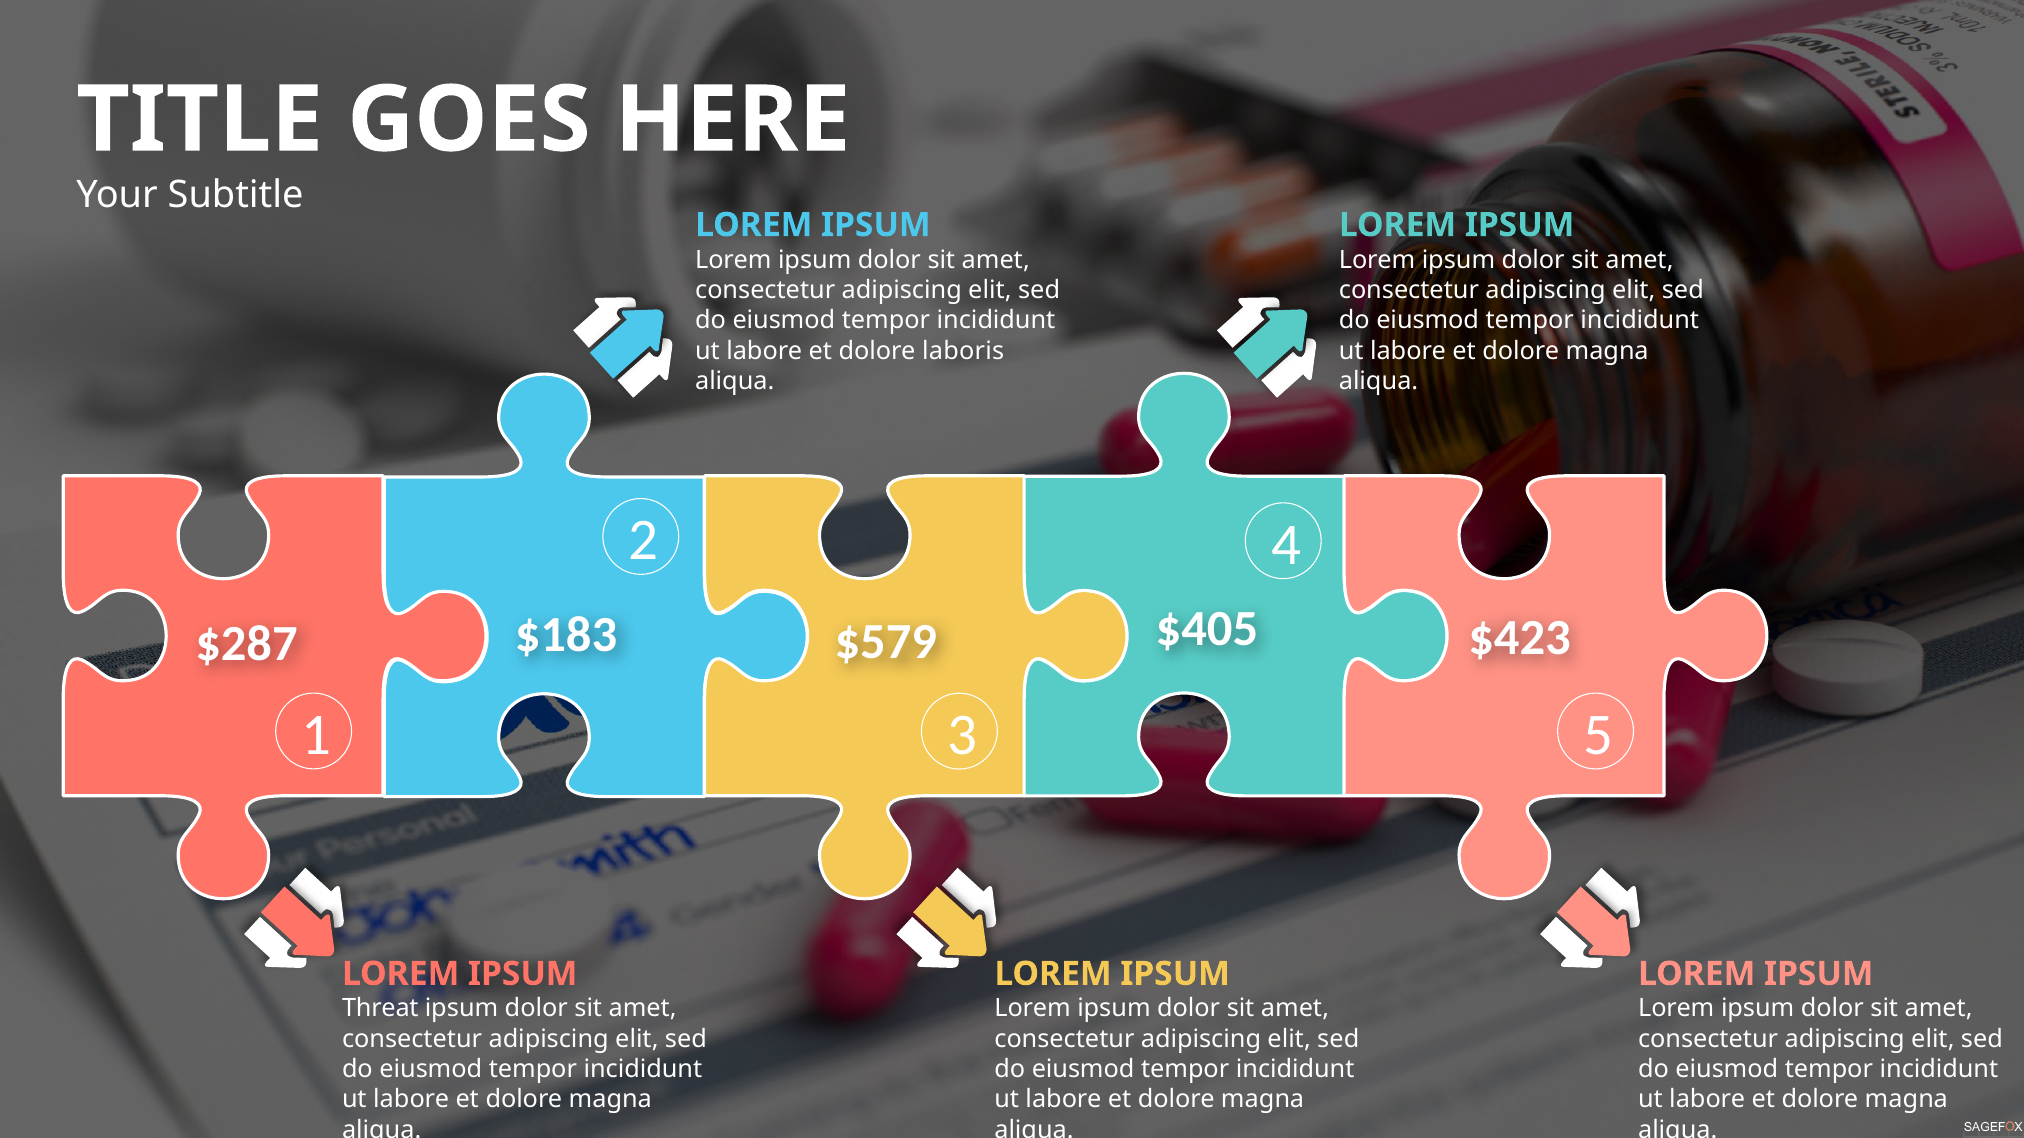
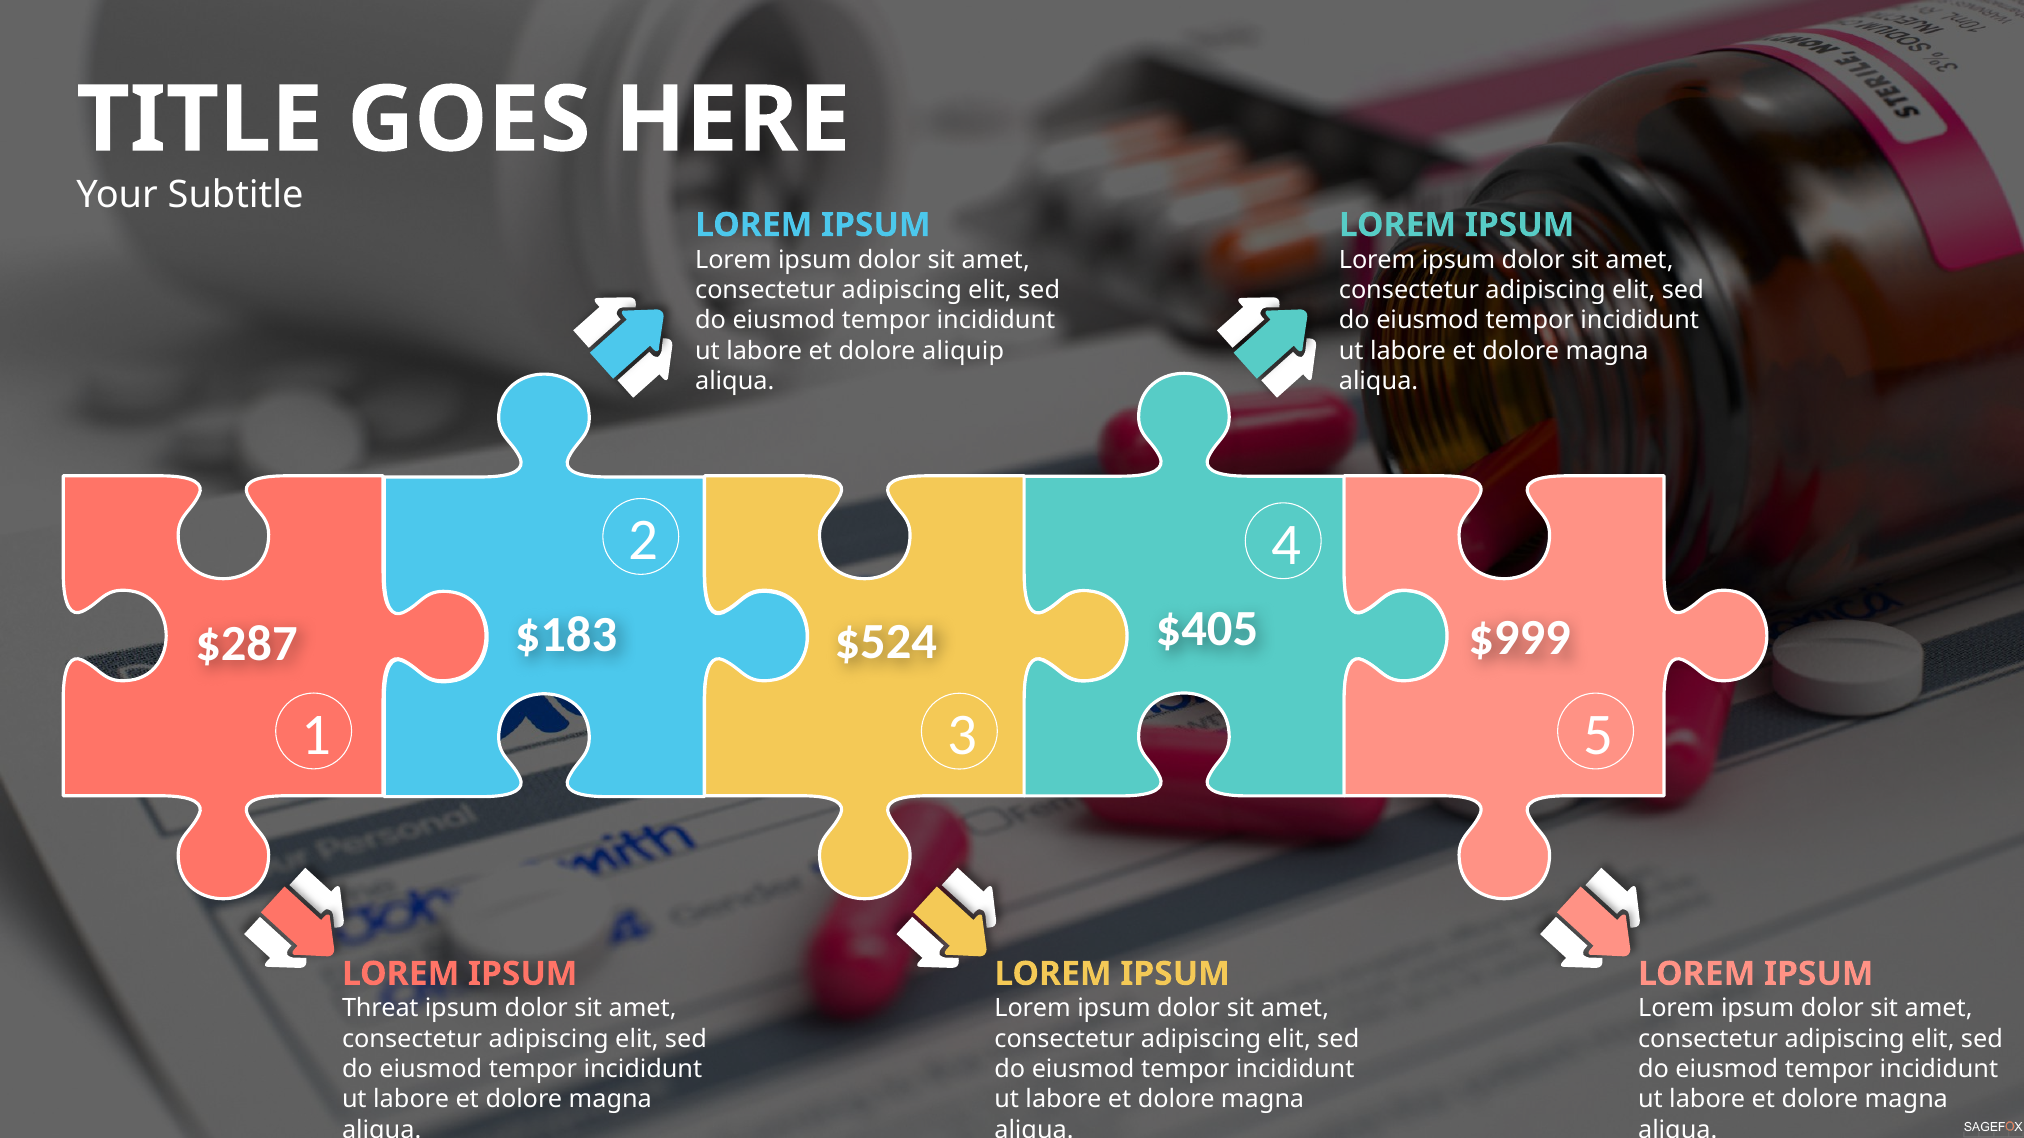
laboris: laboris -> aliquip
$423: $423 -> $999
$579: $579 -> $524
